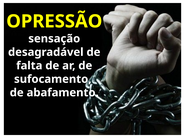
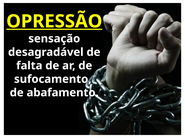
OPRESSÃO underline: none -> present
